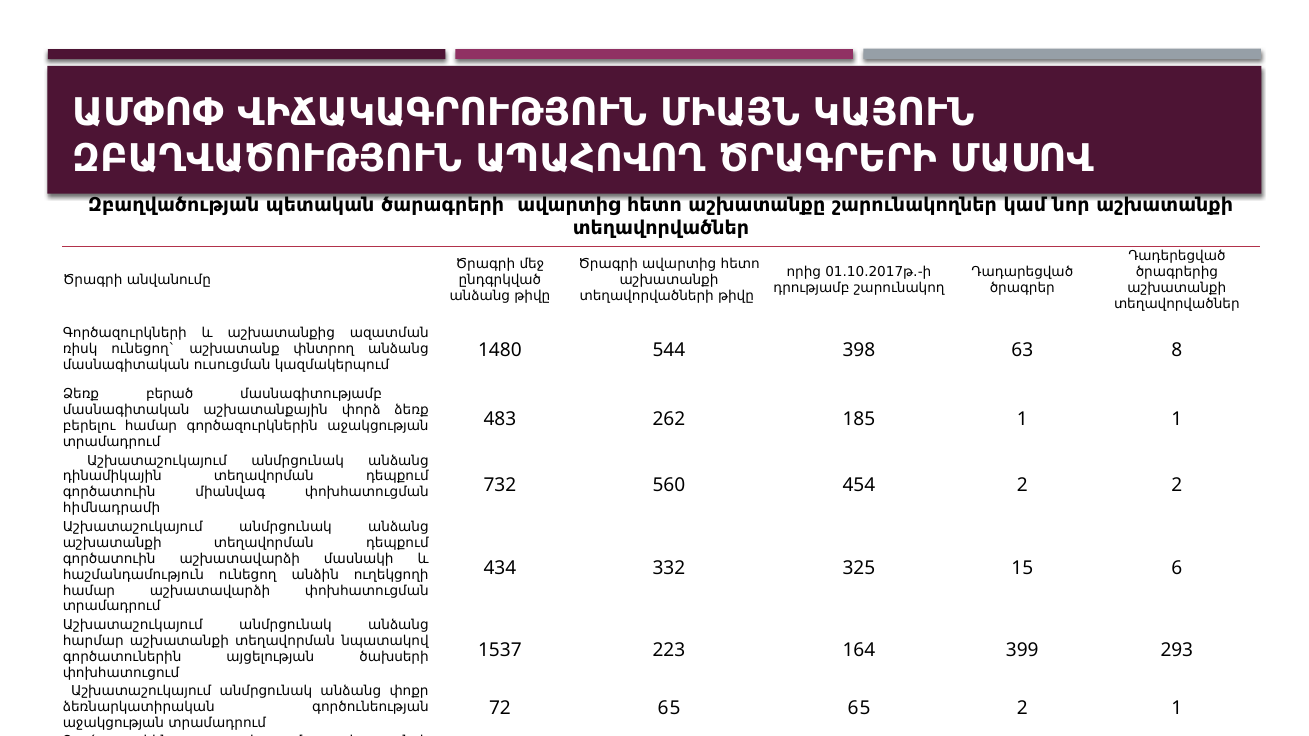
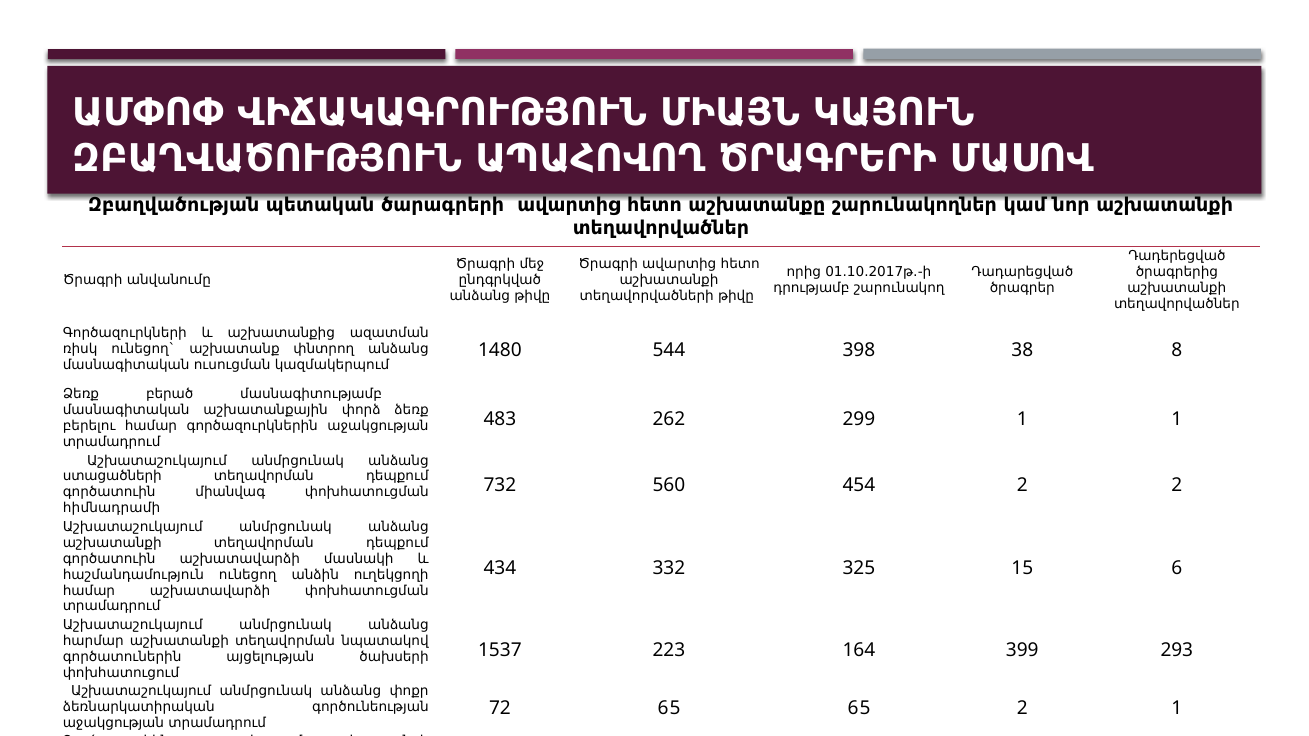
63: 63 -> 38
185: 185 -> 299
դինամիկային: դինամիկային -> ստացածների
